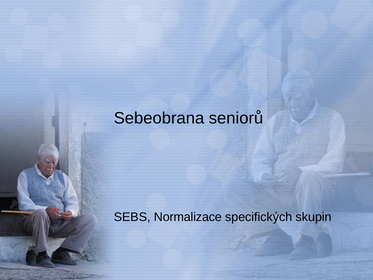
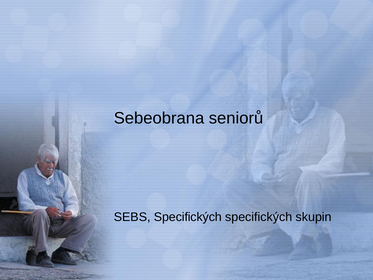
SEBS Normalizace: Normalizace -> Specifických
